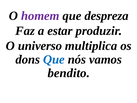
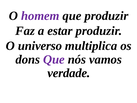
que despreza: despreza -> produzir
Que at (54, 59) colour: blue -> purple
bendito: bendito -> verdade
